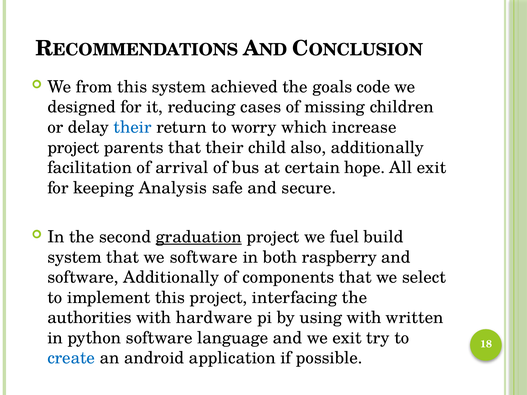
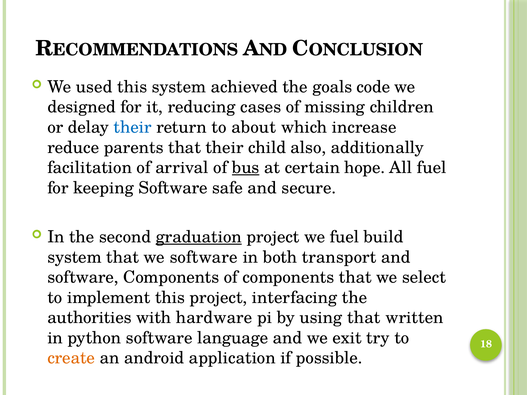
from: from -> used
worry: worry -> about
project at (73, 148): project -> reduce
bus underline: none -> present
All exit: exit -> fuel
keeping Analysis: Analysis -> Software
raspberry: raspberry -> transport
software Additionally: Additionally -> Components
using with: with -> that
create colour: blue -> orange
